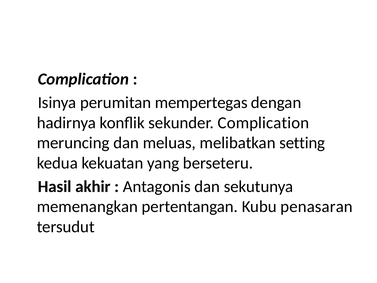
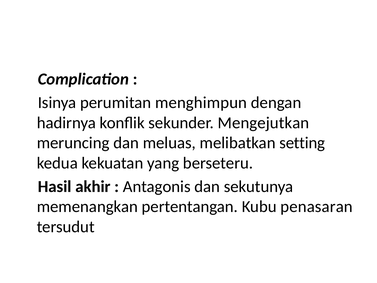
mempertegas: mempertegas -> menghimpun
sekunder Complication: Complication -> Mengejutkan
